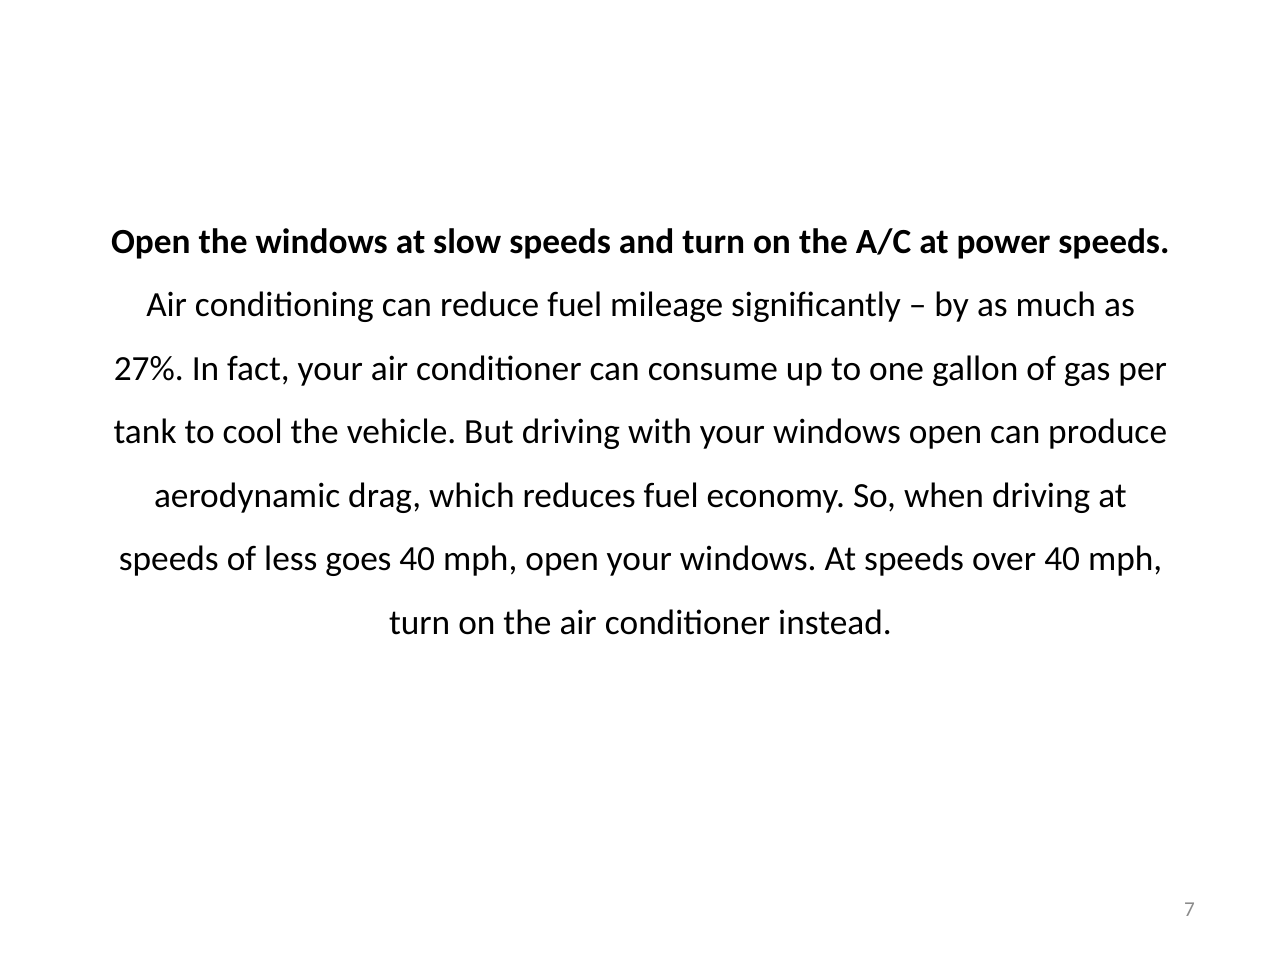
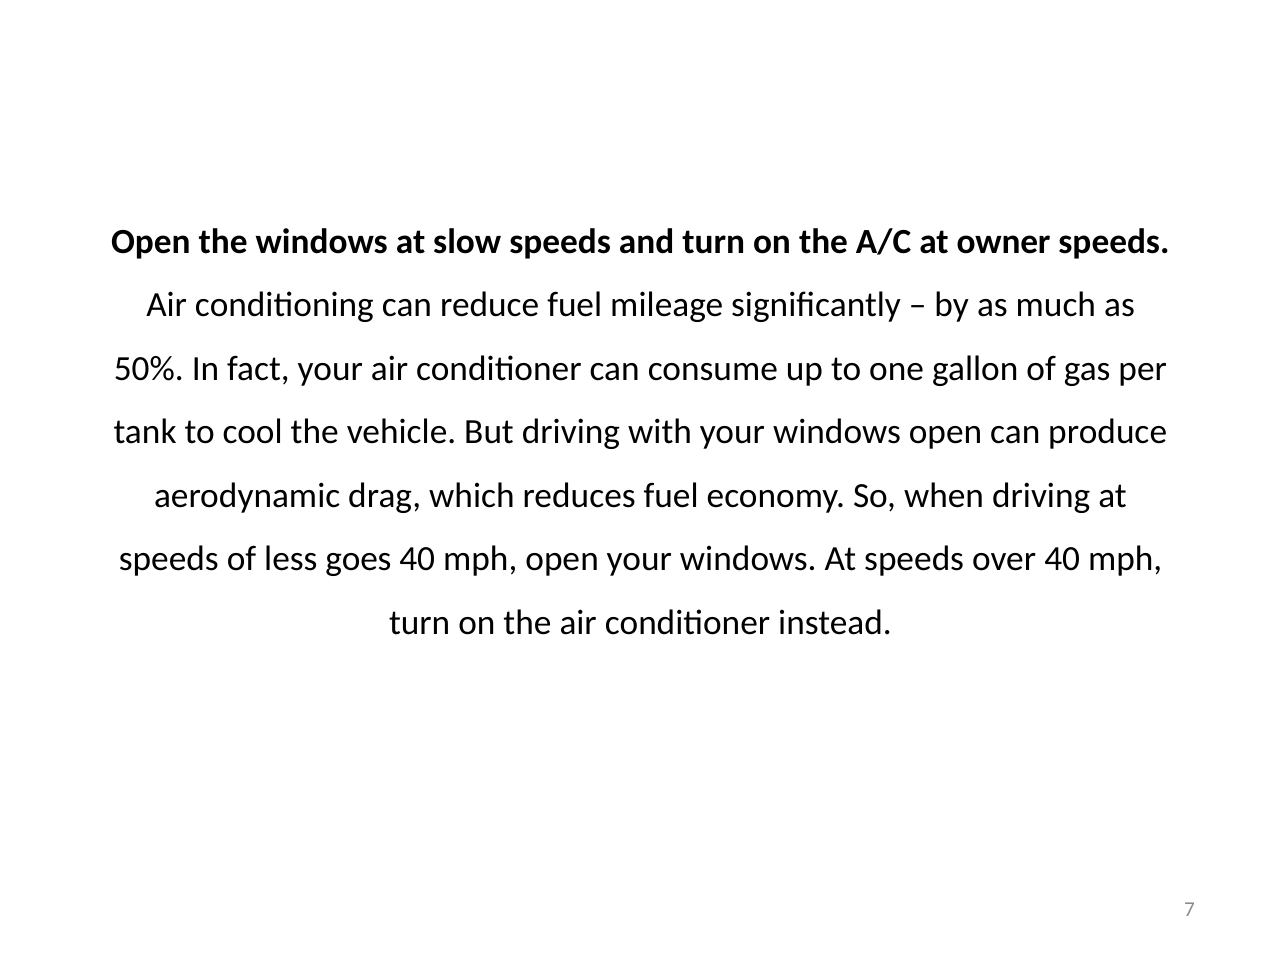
power: power -> owner
27%: 27% -> 50%
